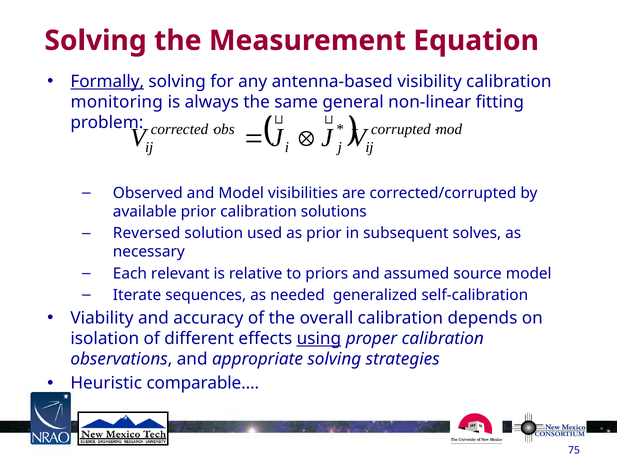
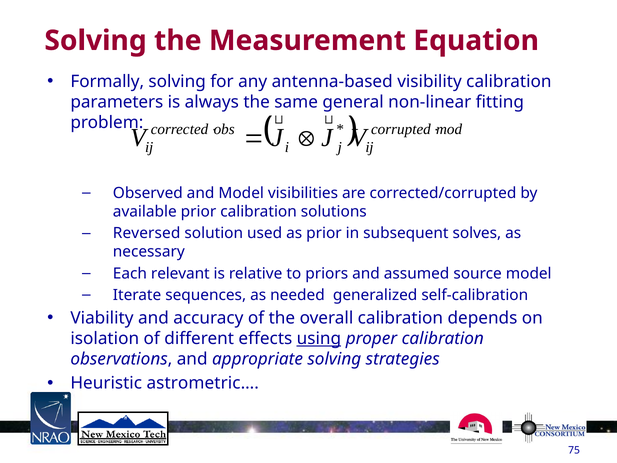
Formally underline: present -> none
monitoring: monitoring -> parameters
comparable…: comparable… -> astrometric…
